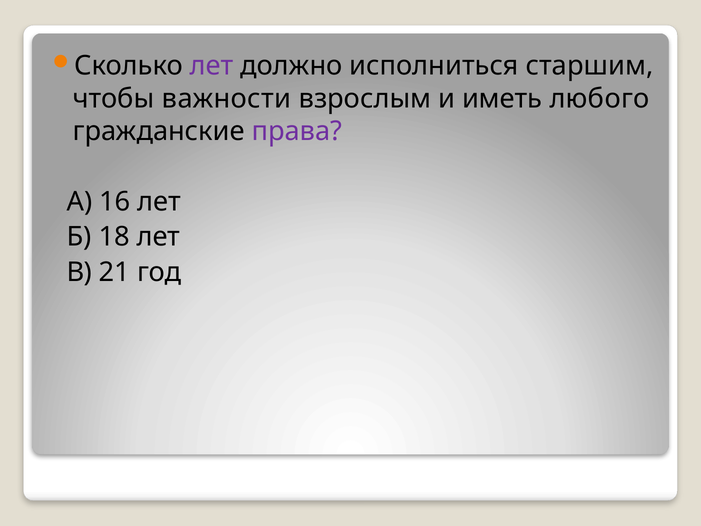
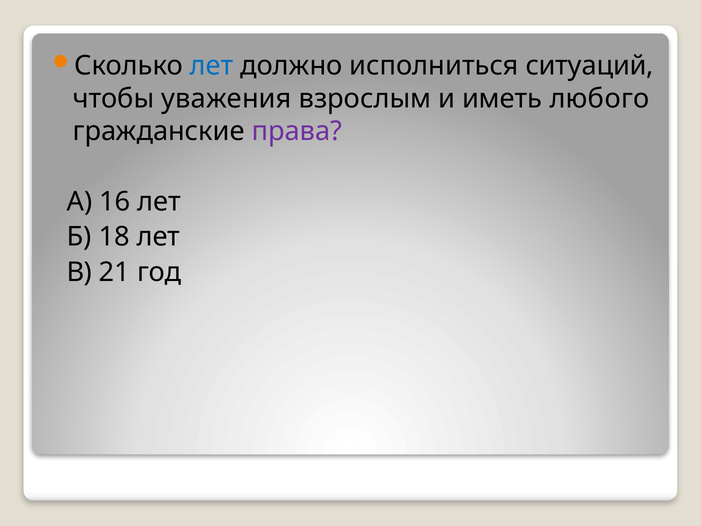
лет at (212, 66) colour: purple -> blue
старшим: старшим -> ситуаций
важности: важности -> уважения
